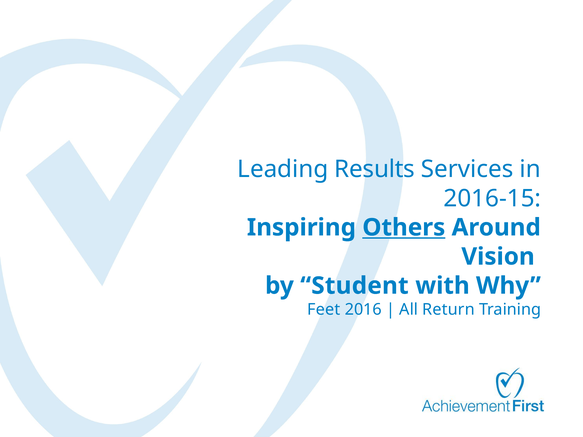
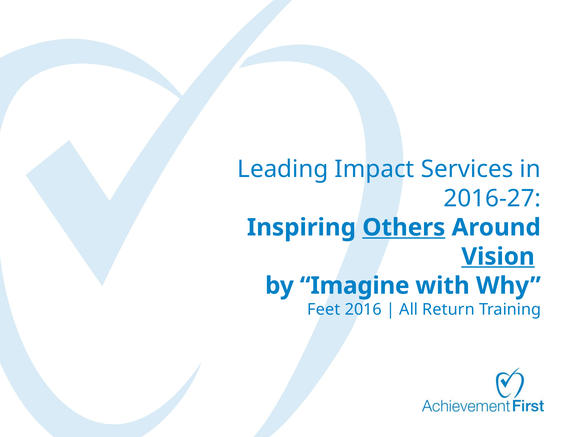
Results: Results -> Impact
2016-15: 2016-15 -> 2016-27
Vision underline: none -> present
Student: Student -> Imagine
